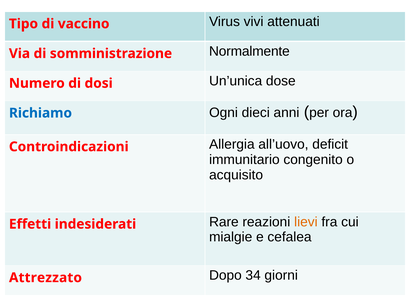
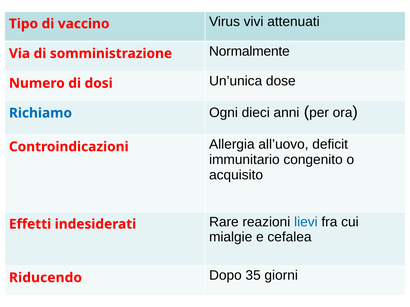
lievi colour: orange -> blue
Attrezzato: Attrezzato -> Riducendo
34: 34 -> 35
